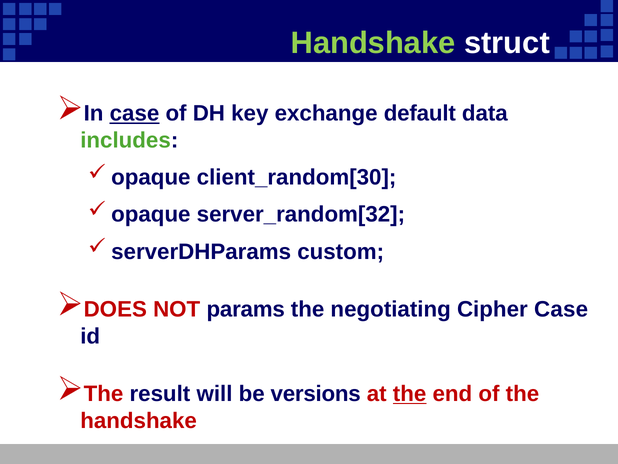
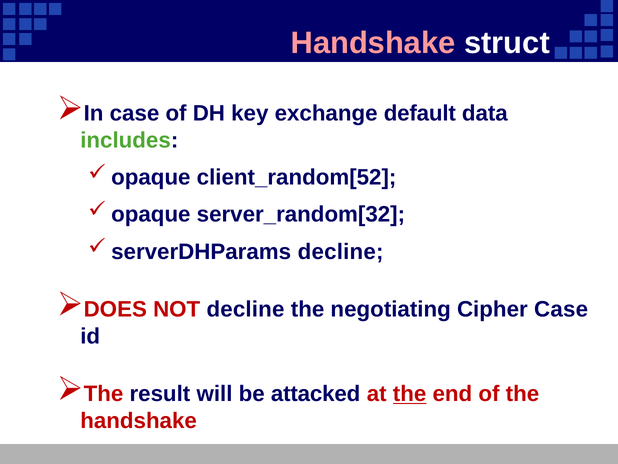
Handshake at (373, 43) colour: light green -> pink
case at (135, 113) underline: present -> none
client_random[30: client_random[30 -> client_random[52
custom at (341, 251): custom -> decline
NOT params: params -> decline
versions: versions -> attacked
